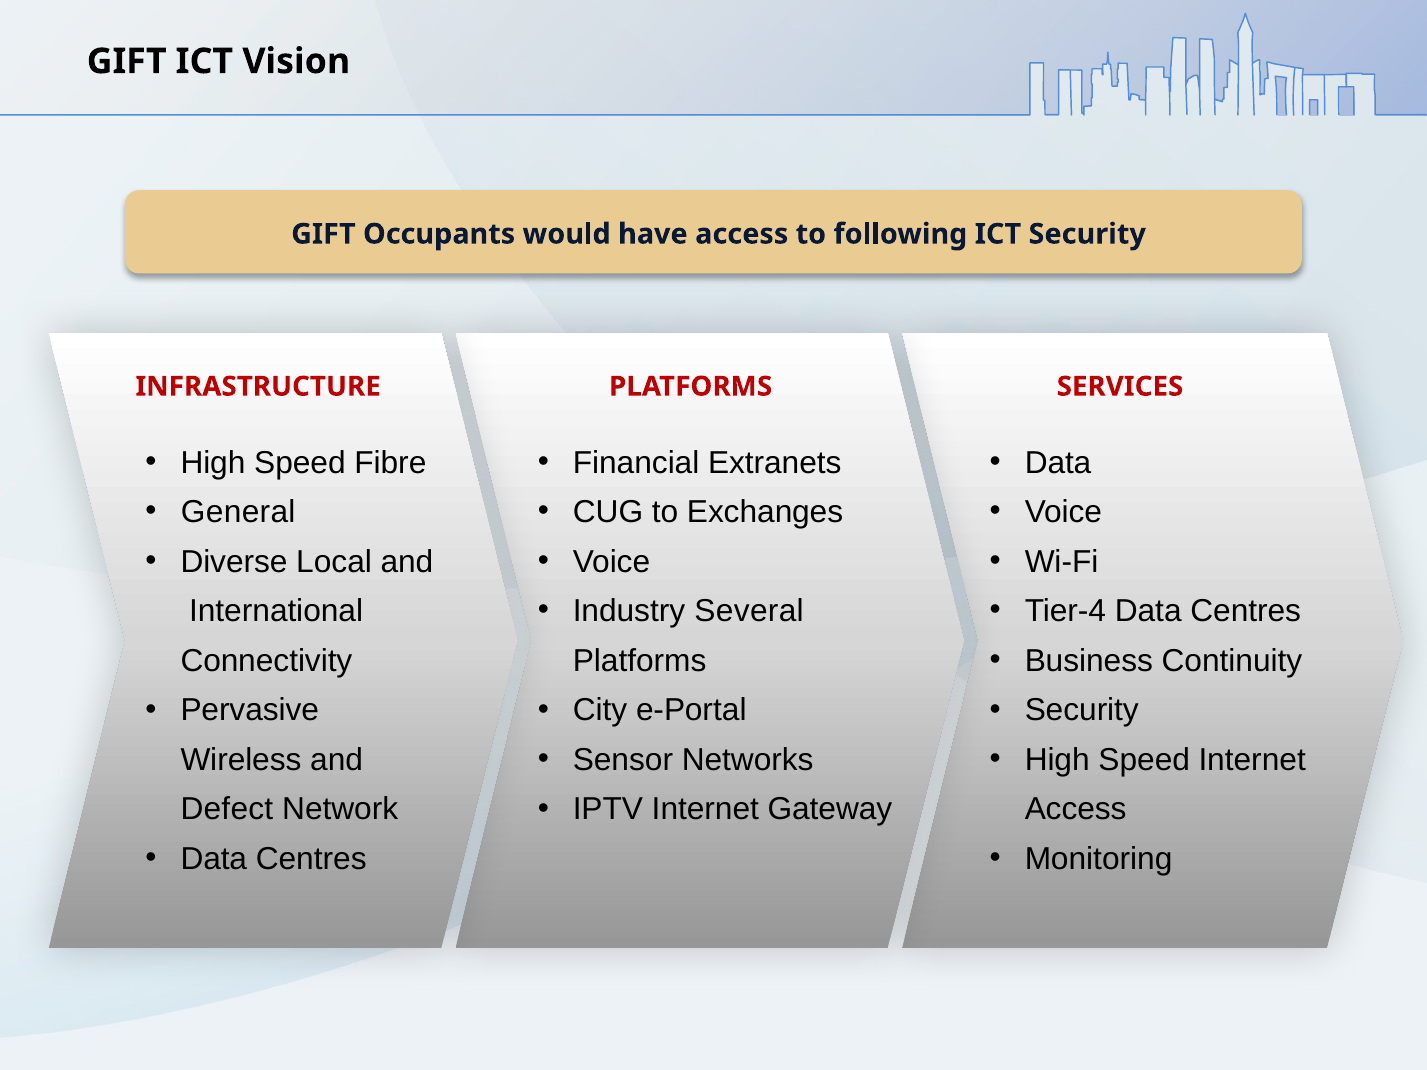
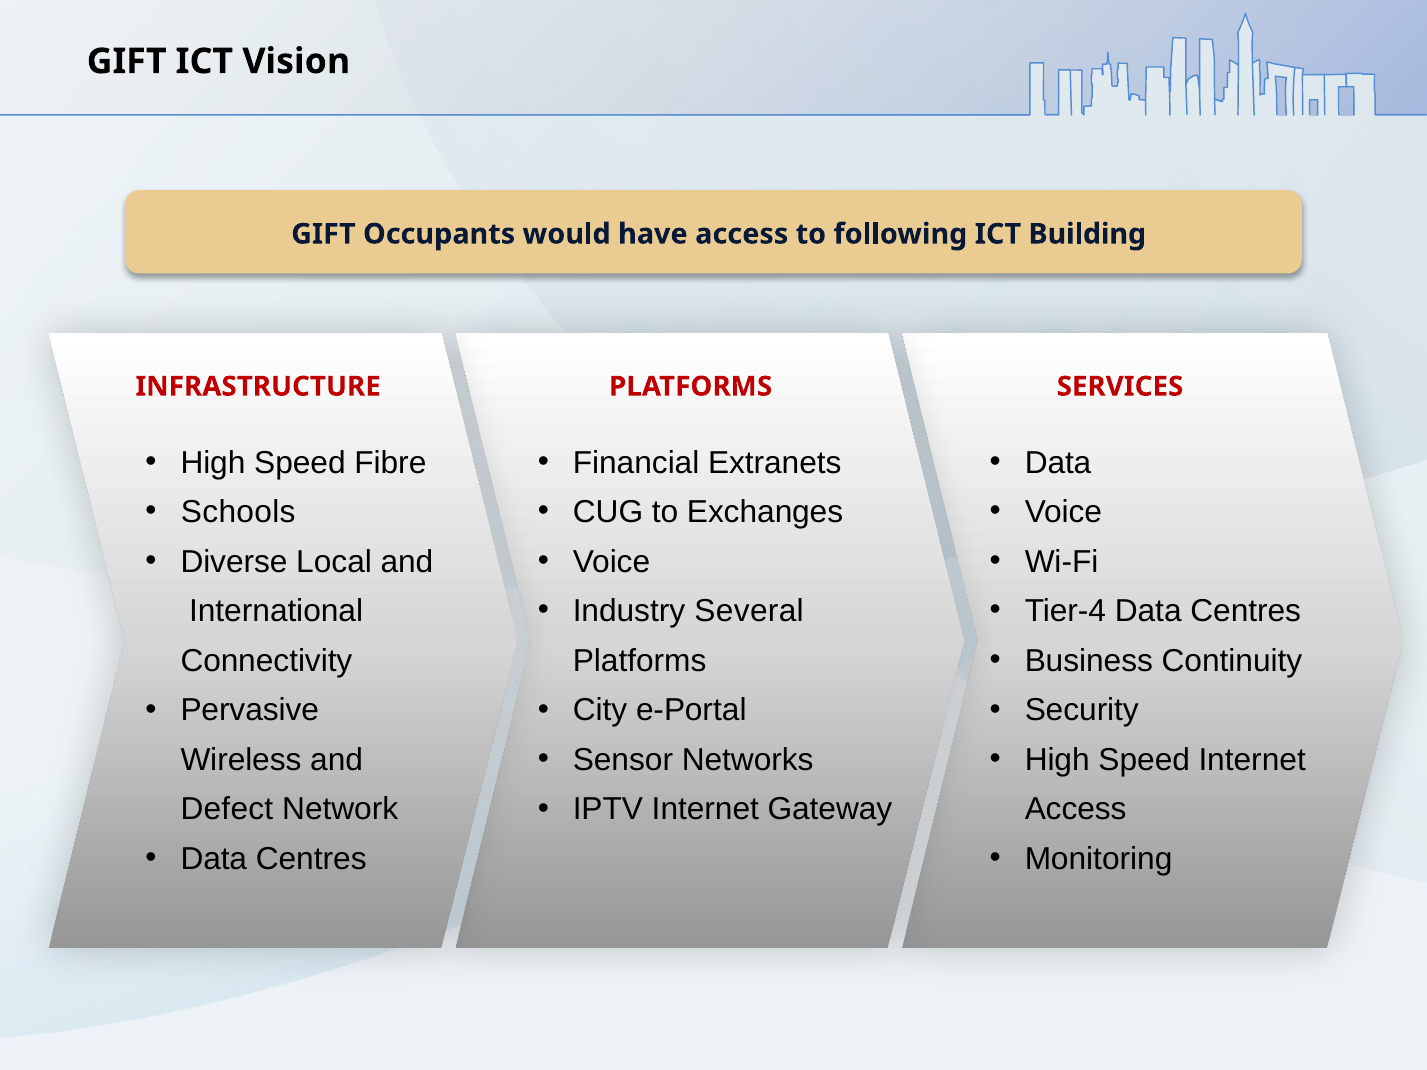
ICT Security: Security -> Building
General: General -> Schools
